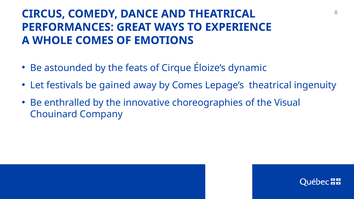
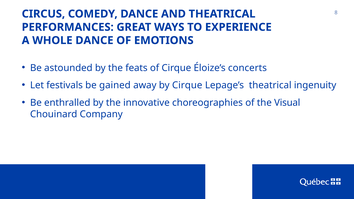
WHOLE COMES: COMES -> DANCE
dynamic: dynamic -> concerts
by Comes: Comes -> Cirque
